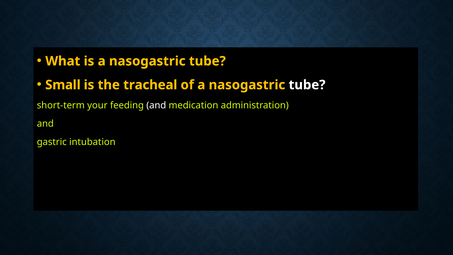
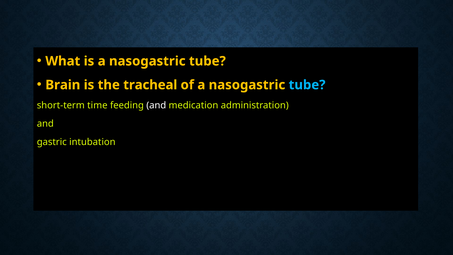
Small: Small -> Brain
tube at (307, 85) colour: white -> light blue
your: your -> time
